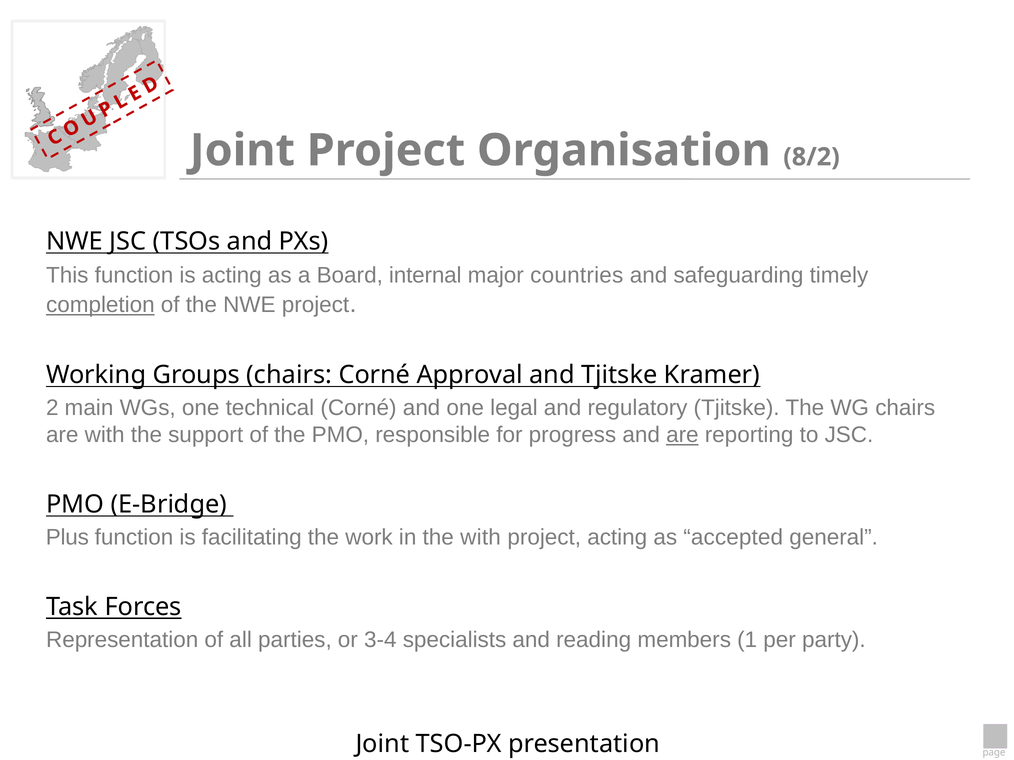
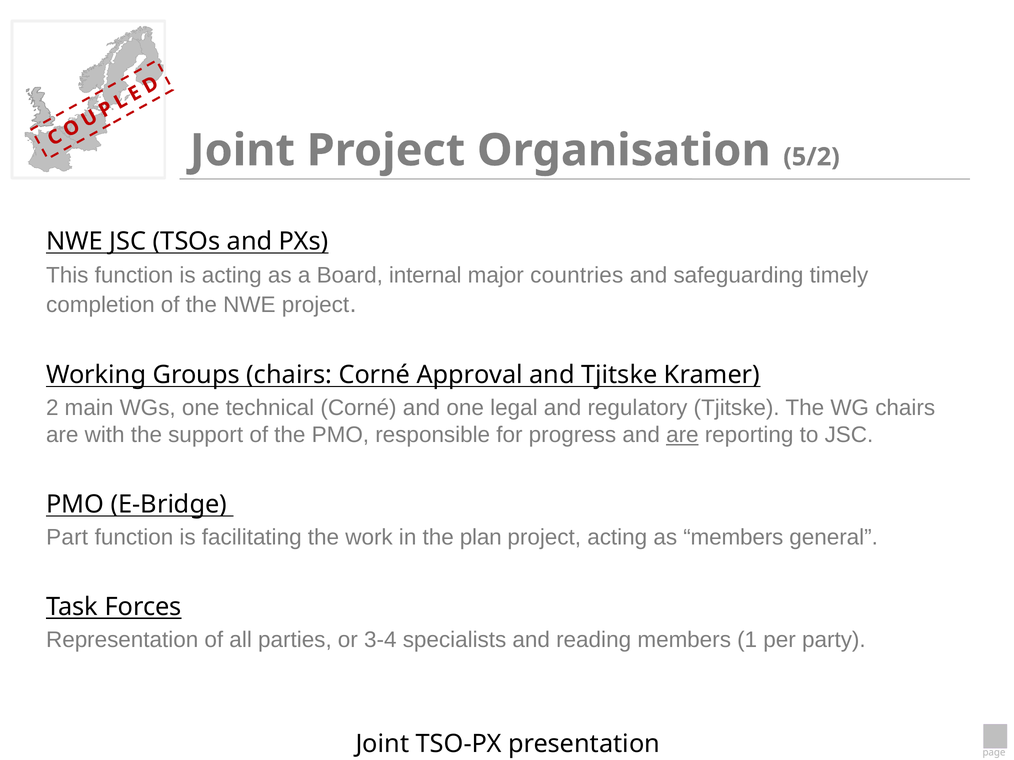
8/2: 8/2 -> 5/2
completion underline: present -> none
Plus: Plus -> Part
the with: with -> plan
as accepted: accepted -> members
